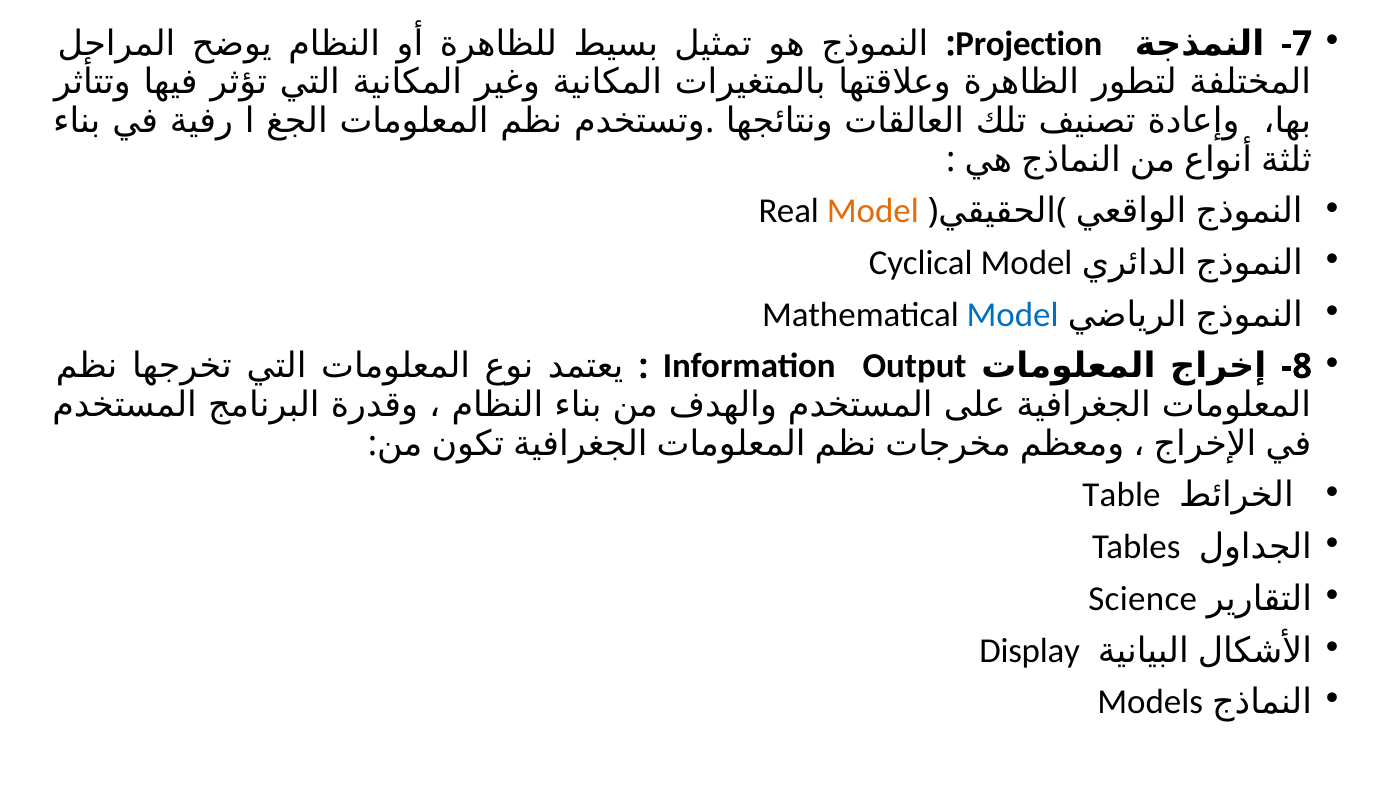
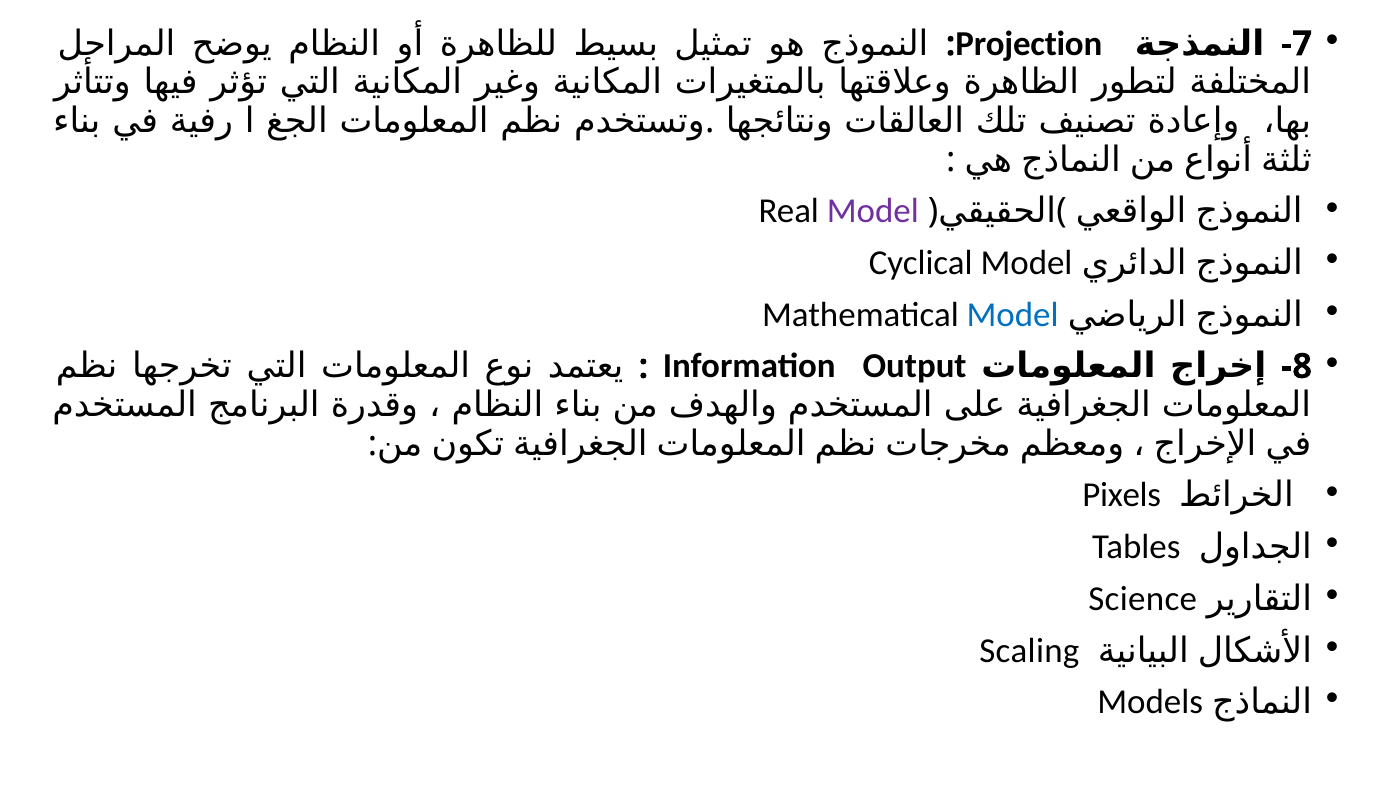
Model at (873, 211) colour: orange -> purple
Table: Table -> Pixels
Display: Display -> Scaling
